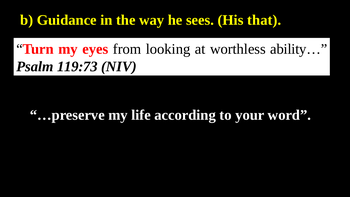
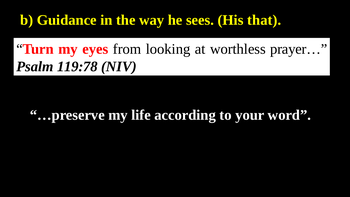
ability…: ability… -> prayer…
119:73: 119:73 -> 119:78
